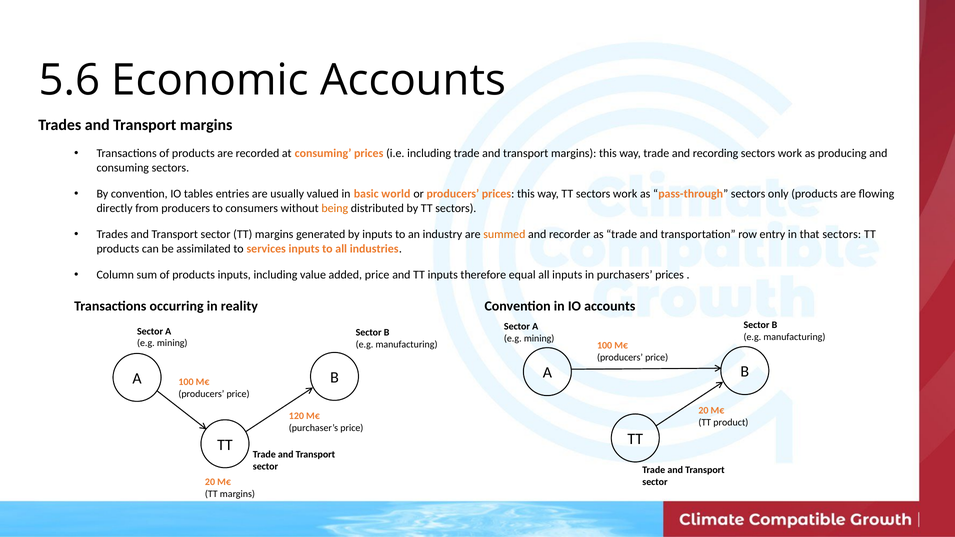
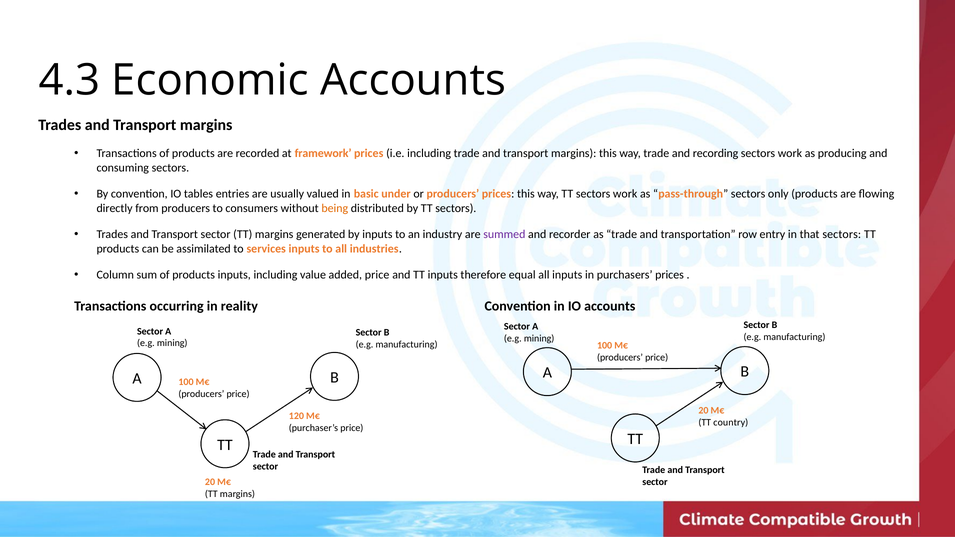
5.6: 5.6 -> 4.3
at consuming: consuming -> framework
world: world -> under
summed colour: orange -> purple
product: product -> country
